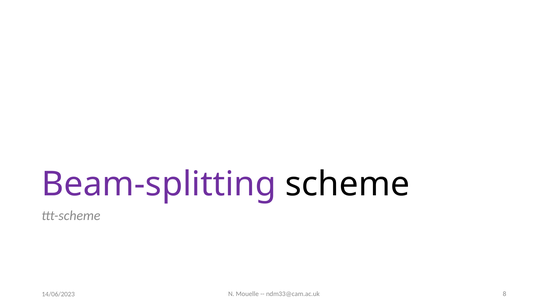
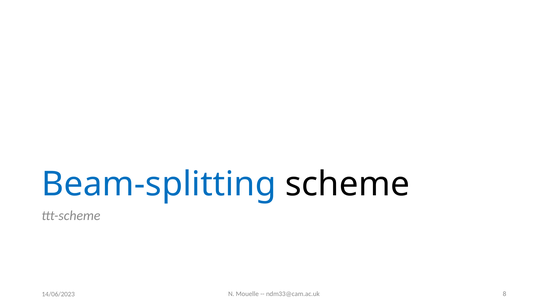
Beam-splitting colour: purple -> blue
